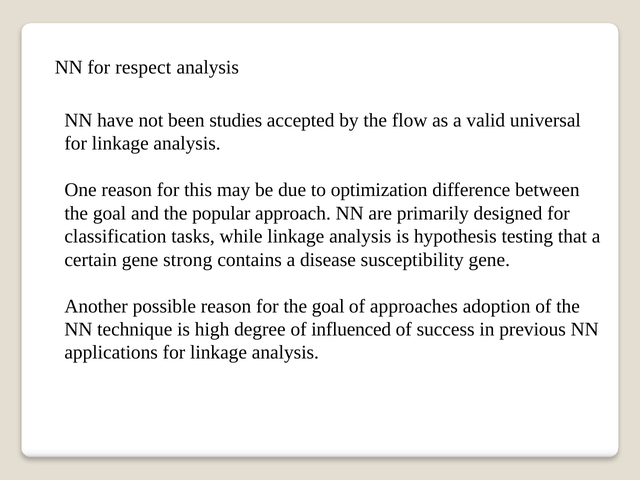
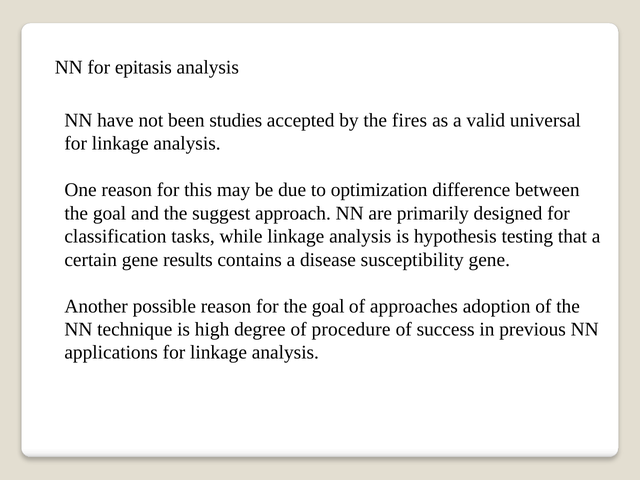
respect: respect -> epitasis
flow: flow -> fires
popular: popular -> suggest
strong: strong -> results
influenced: influenced -> procedure
